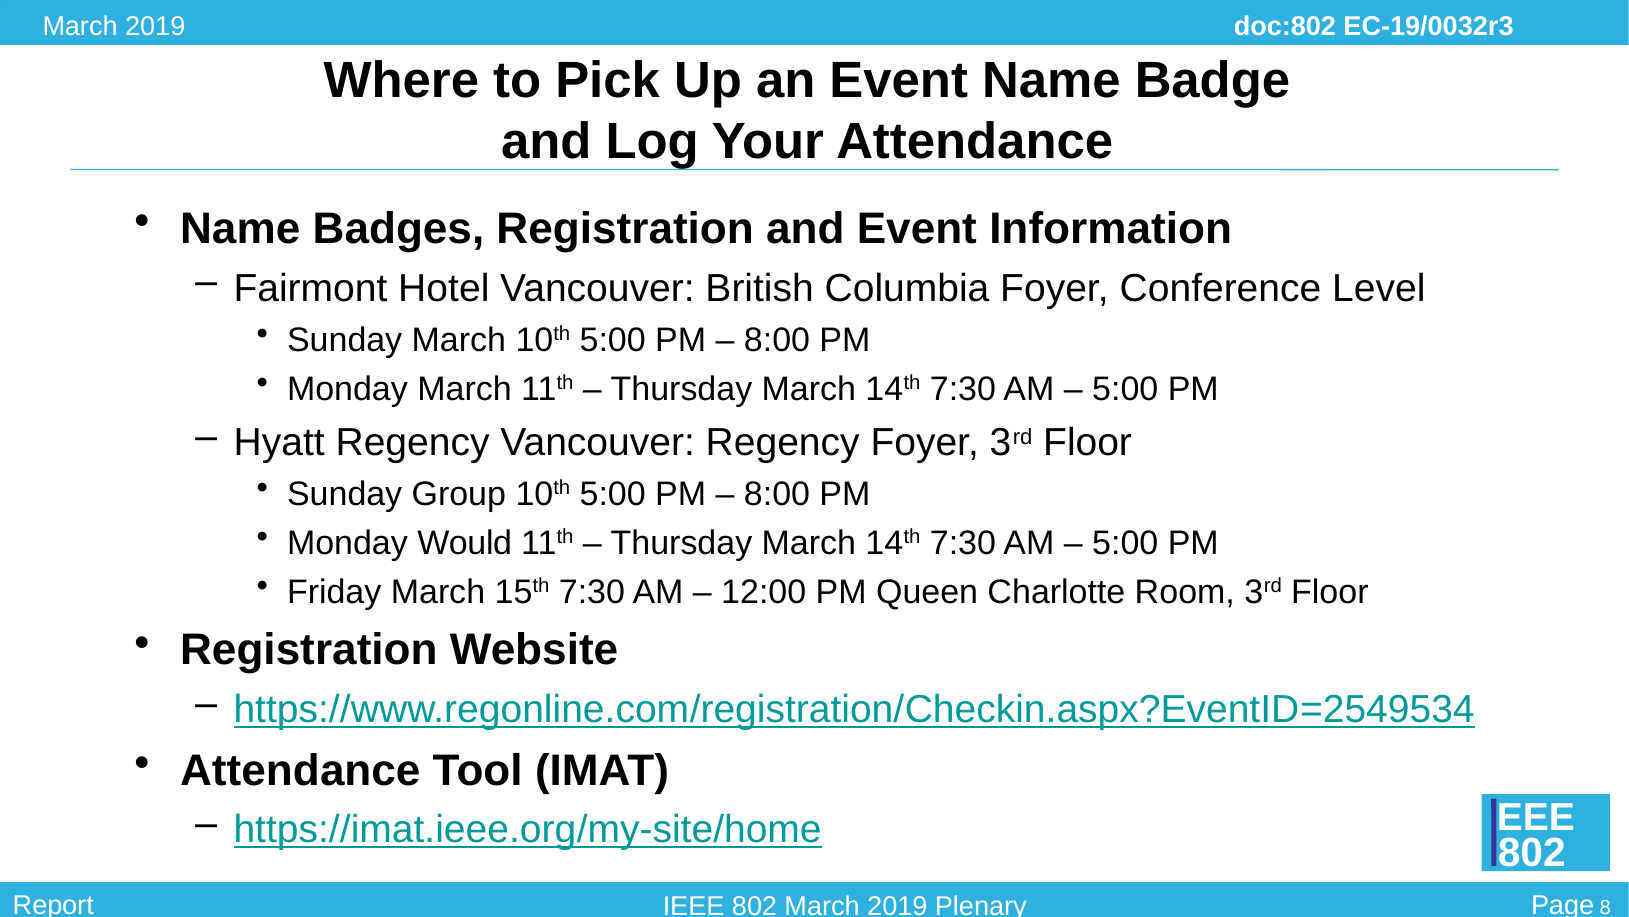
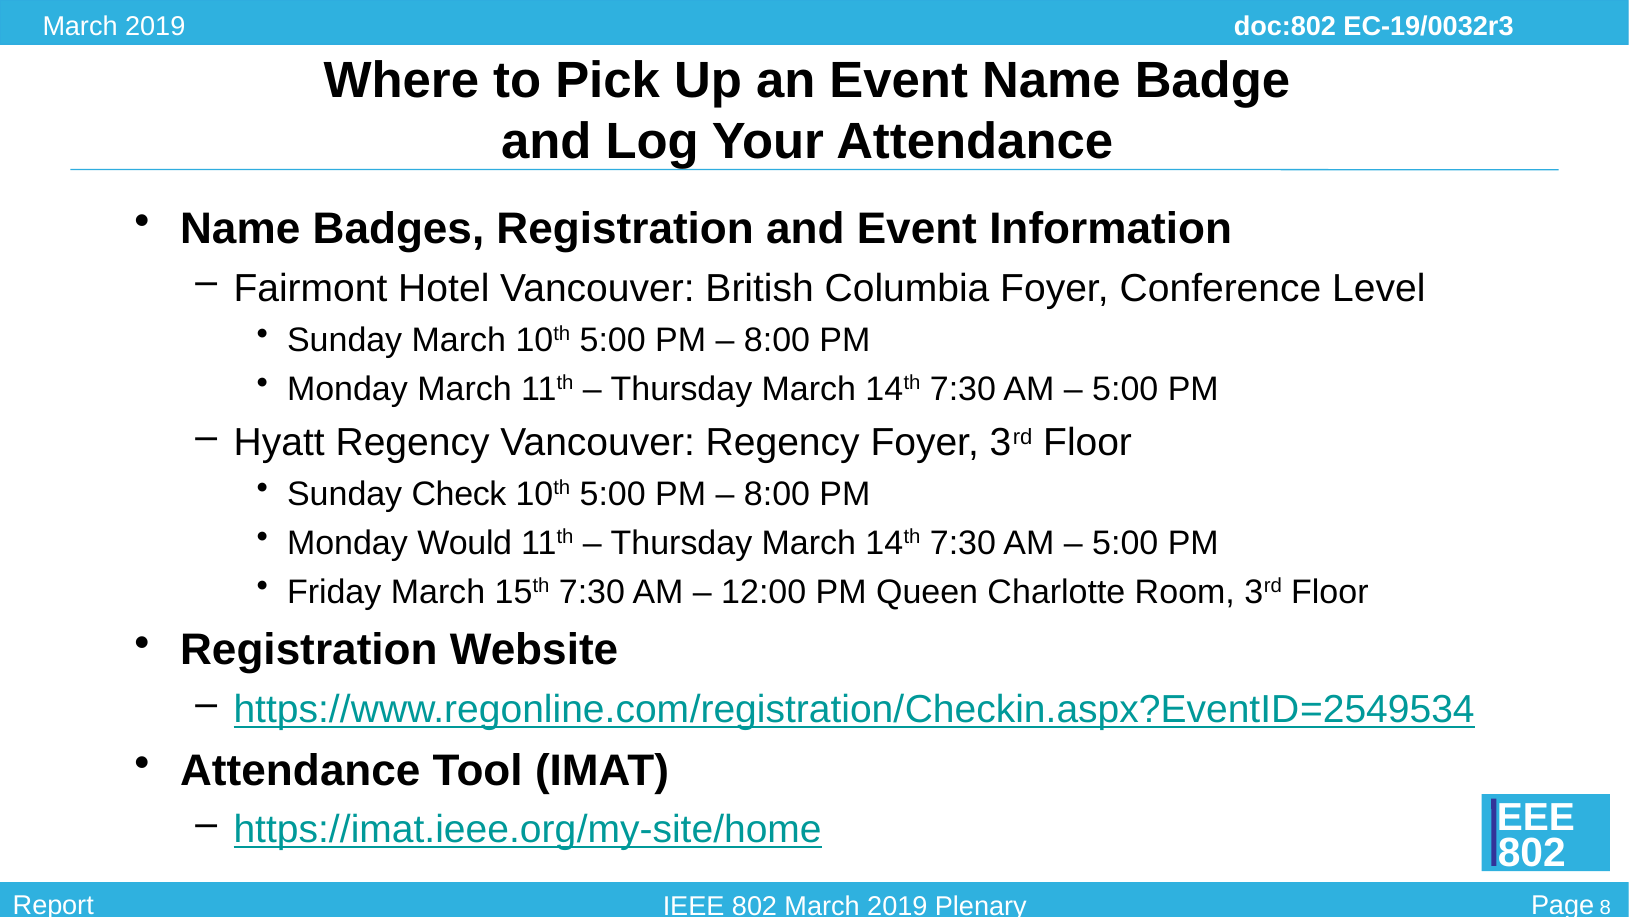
Group: Group -> Check
